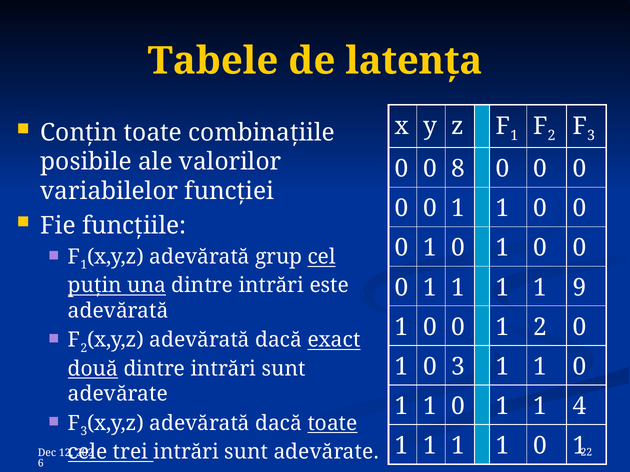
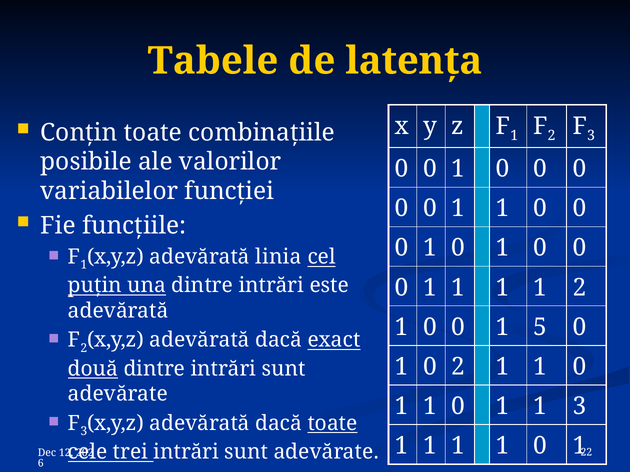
8 at (458, 169): 8 -> 1
grup: grup -> linia
1 9: 9 -> 2
1 2: 2 -> 5
0 3: 3 -> 2
1 4: 4 -> 3
